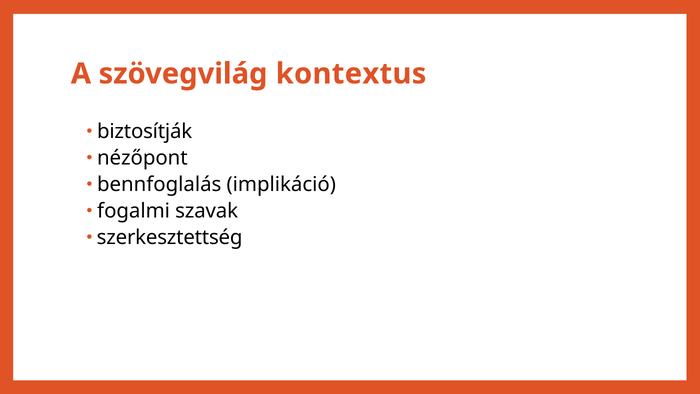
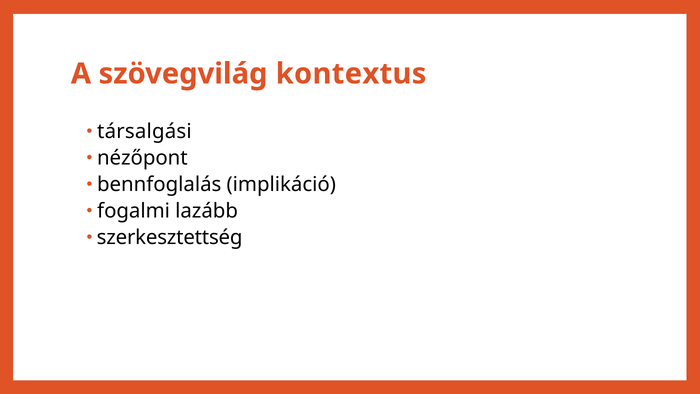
biztosítják: biztosítják -> társalgási
szavak: szavak -> lazább
